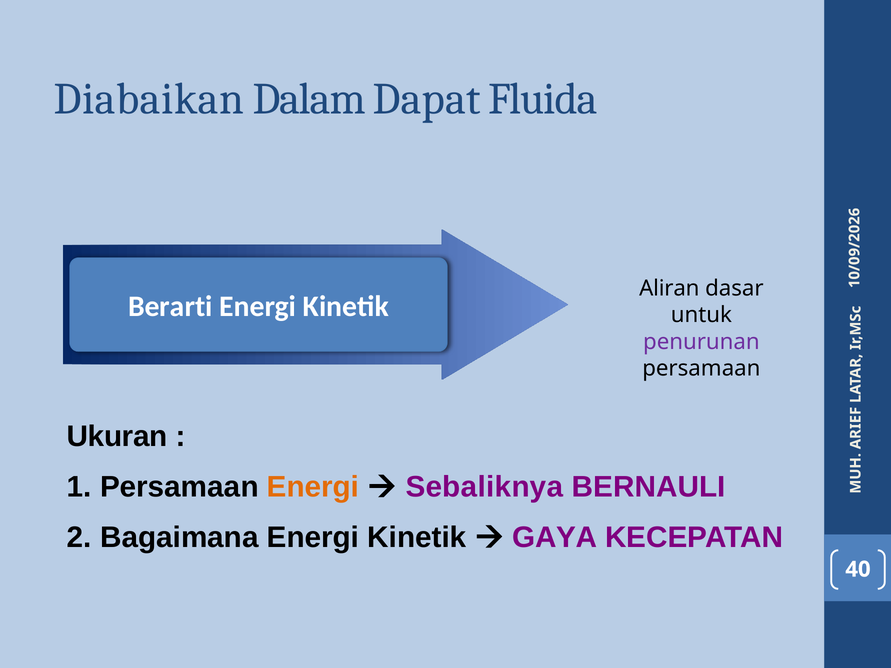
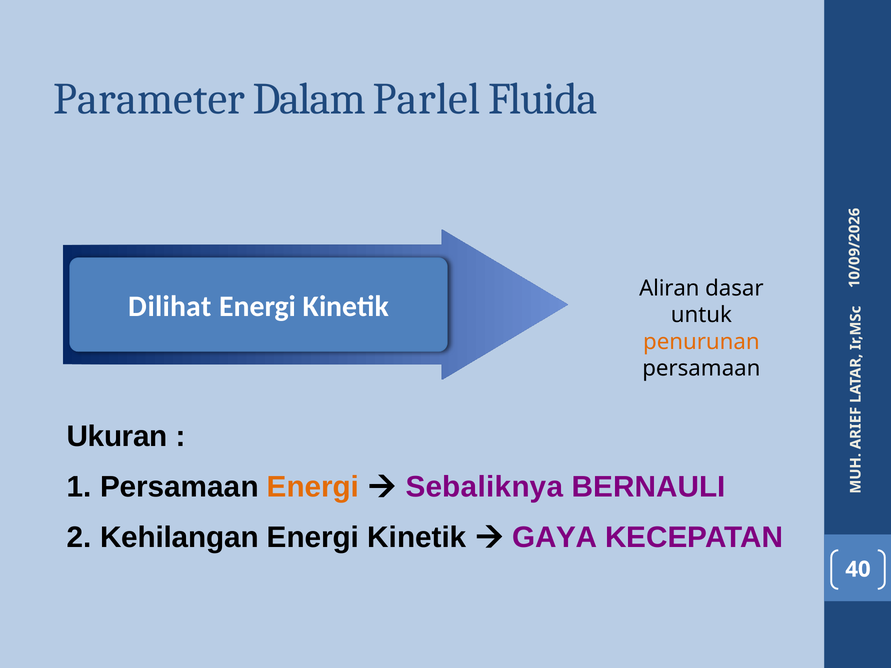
Diabaikan: Diabaikan -> Parameter
Dapat: Dapat -> Parlel
Berarti: Berarti -> Dilihat
penurunan colour: purple -> orange
Bagaimana: Bagaimana -> Kehilangan
